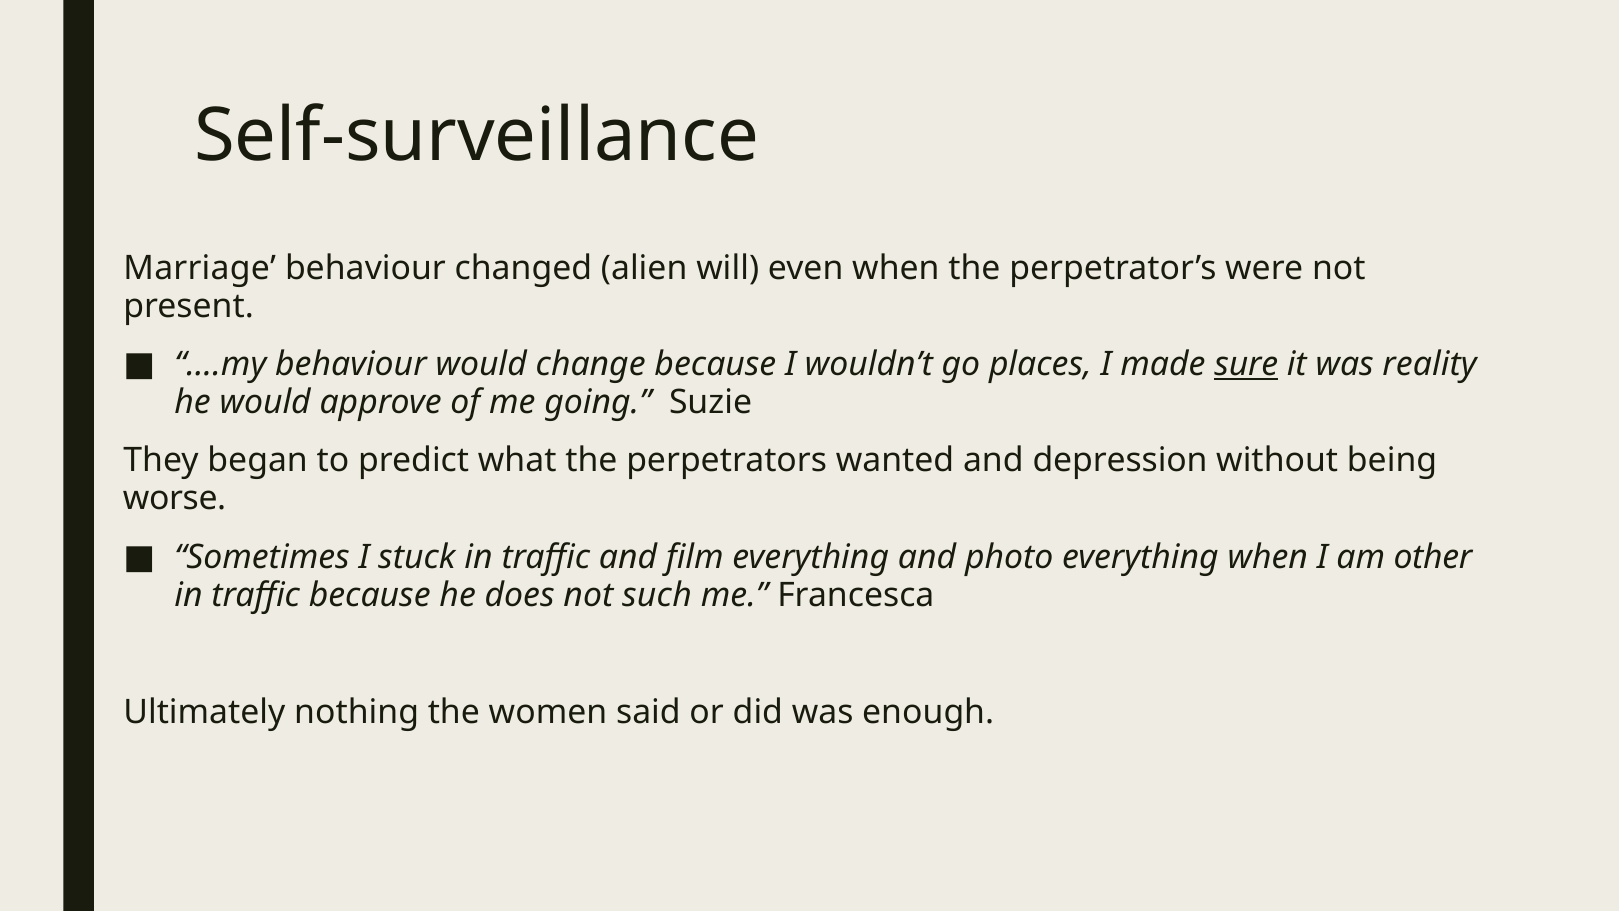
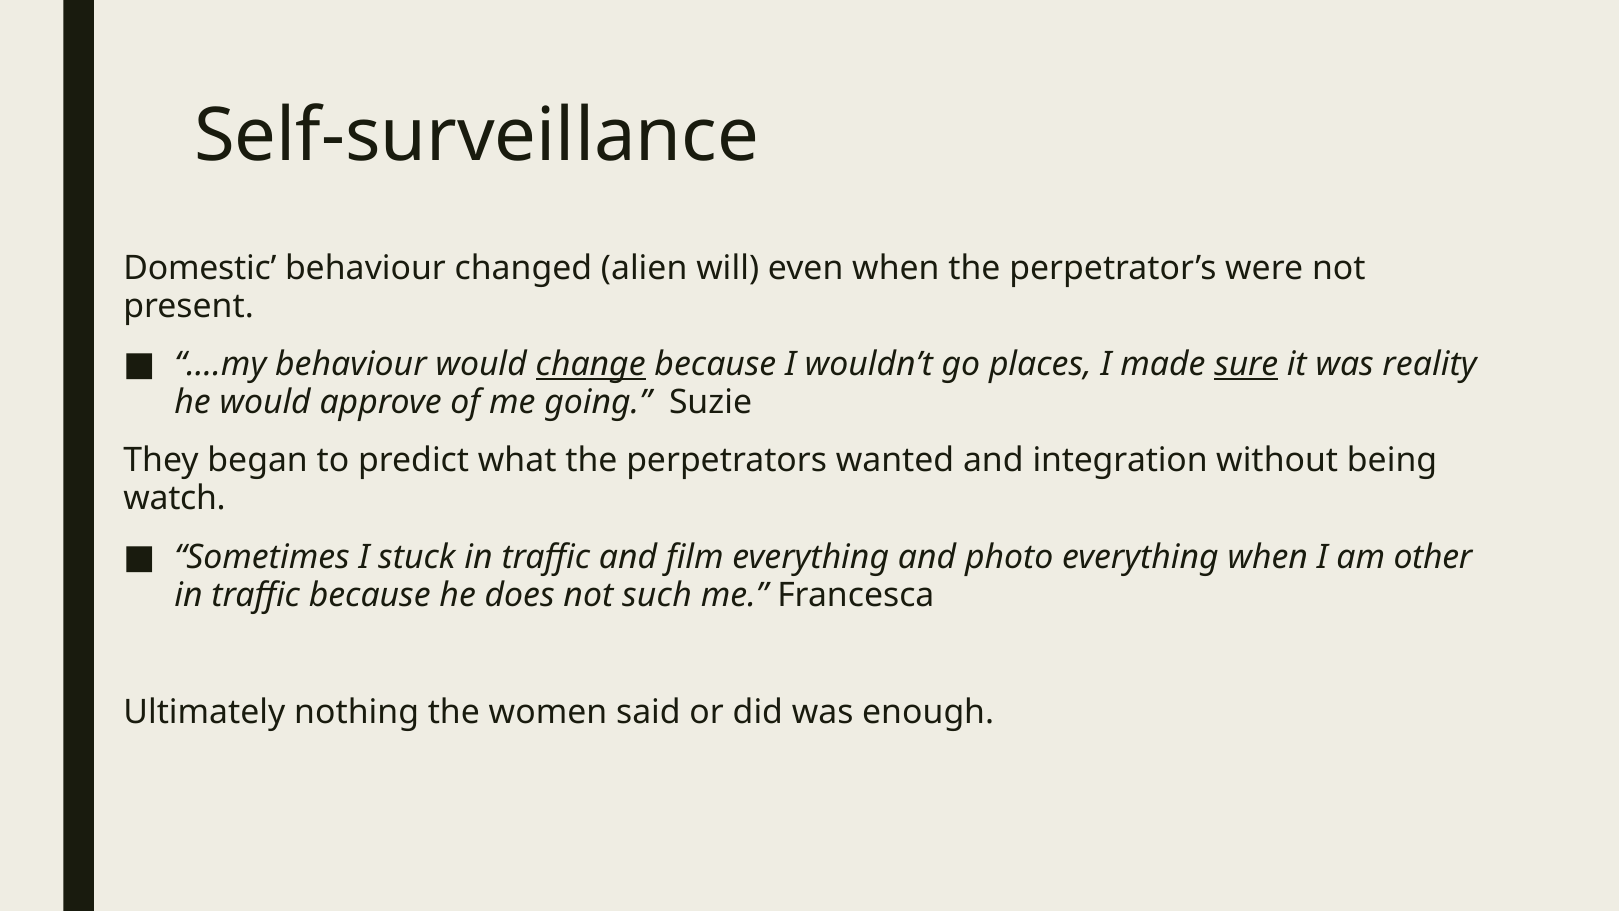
Marriage: Marriage -> Domestic
change underline: none -> present
depression: depression -> integration
worse: worse -> watch
